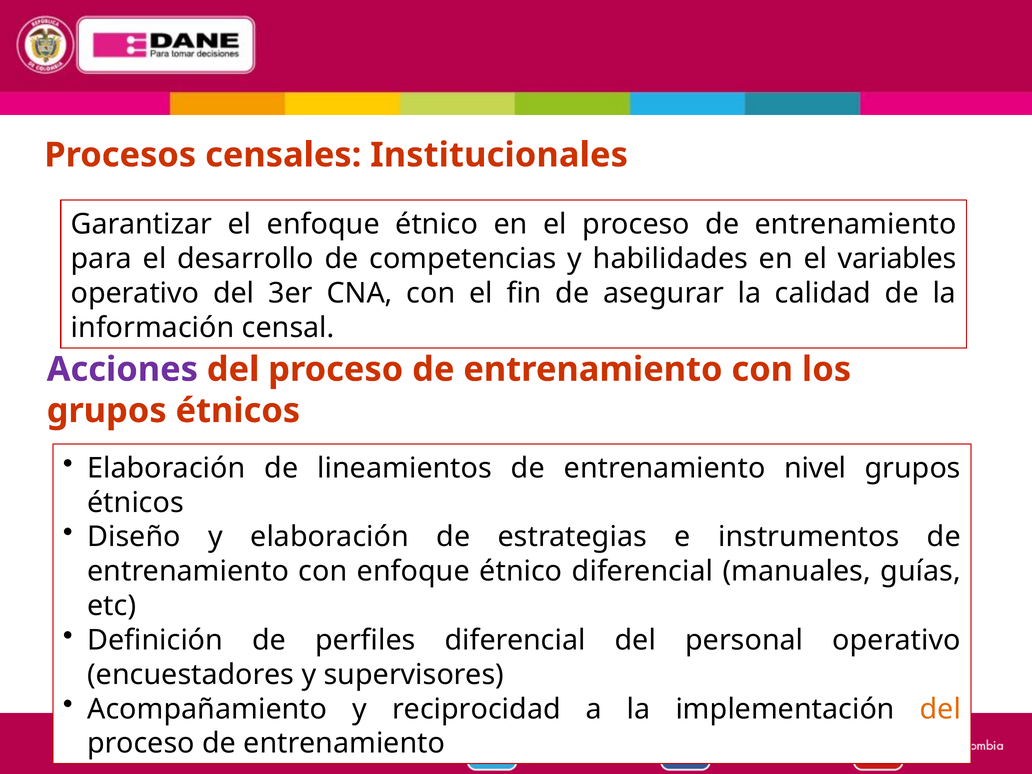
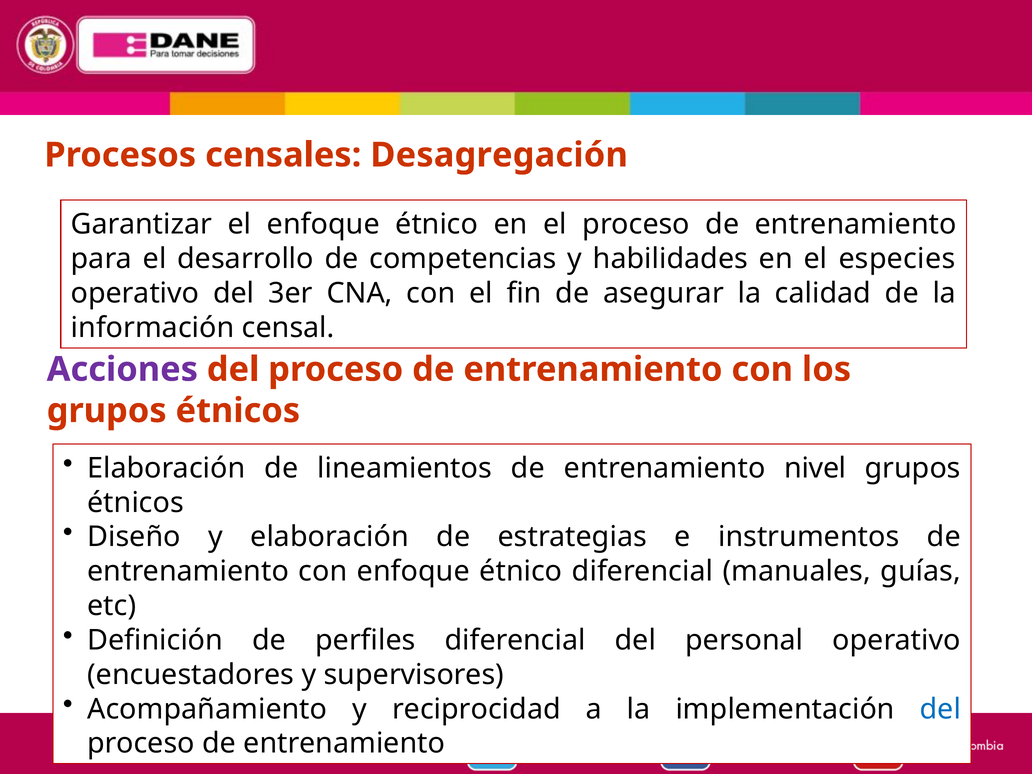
Institucionales: Institucionales -> Desagregación
variables: variables -> especies
del at (940, 709) colour: orange -> blue
